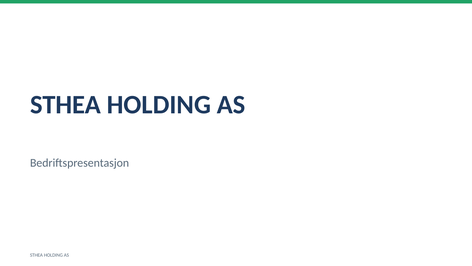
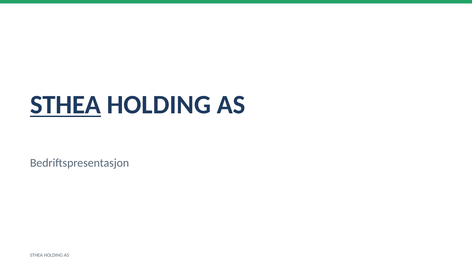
STHEA at (66, 105) underline: none -> present
